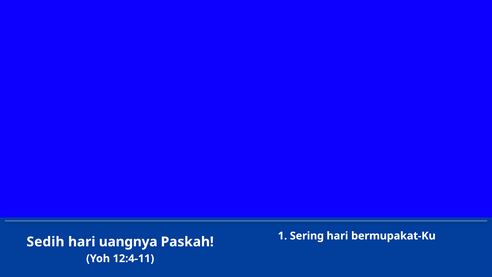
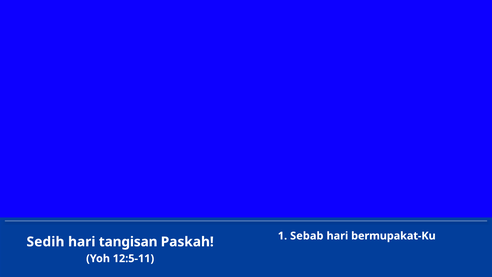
Sering: Sering -> Sebab
uangnya: uangnya -> tangisan
12:4-11: 12:4-11 -> 12:5-11
